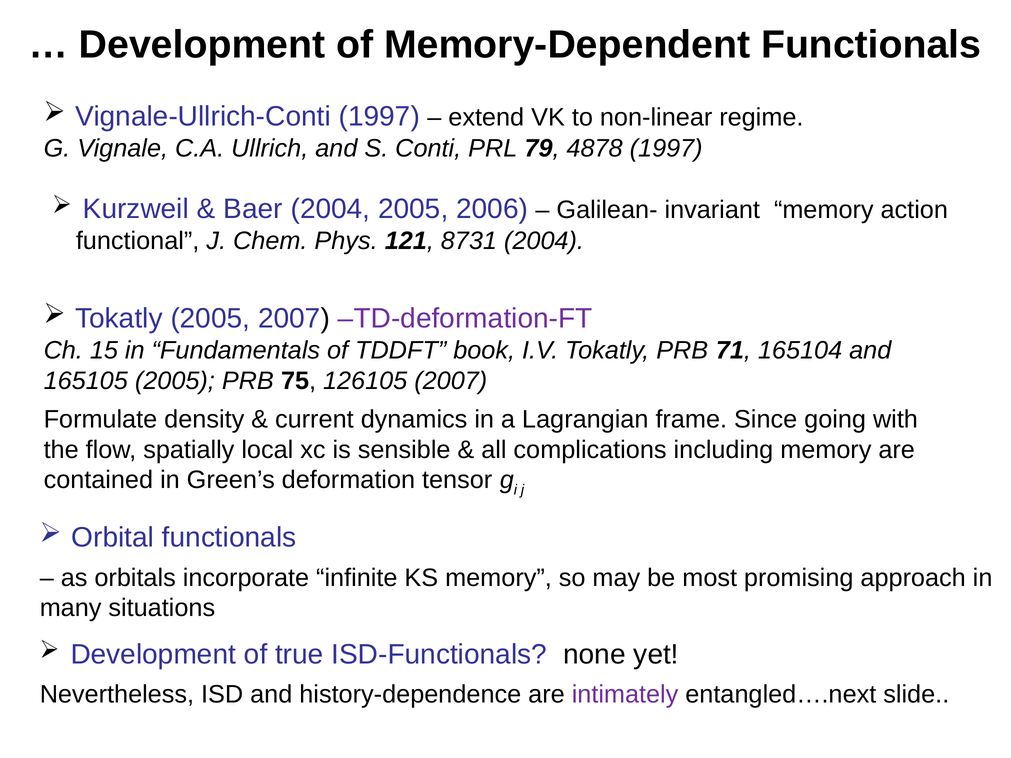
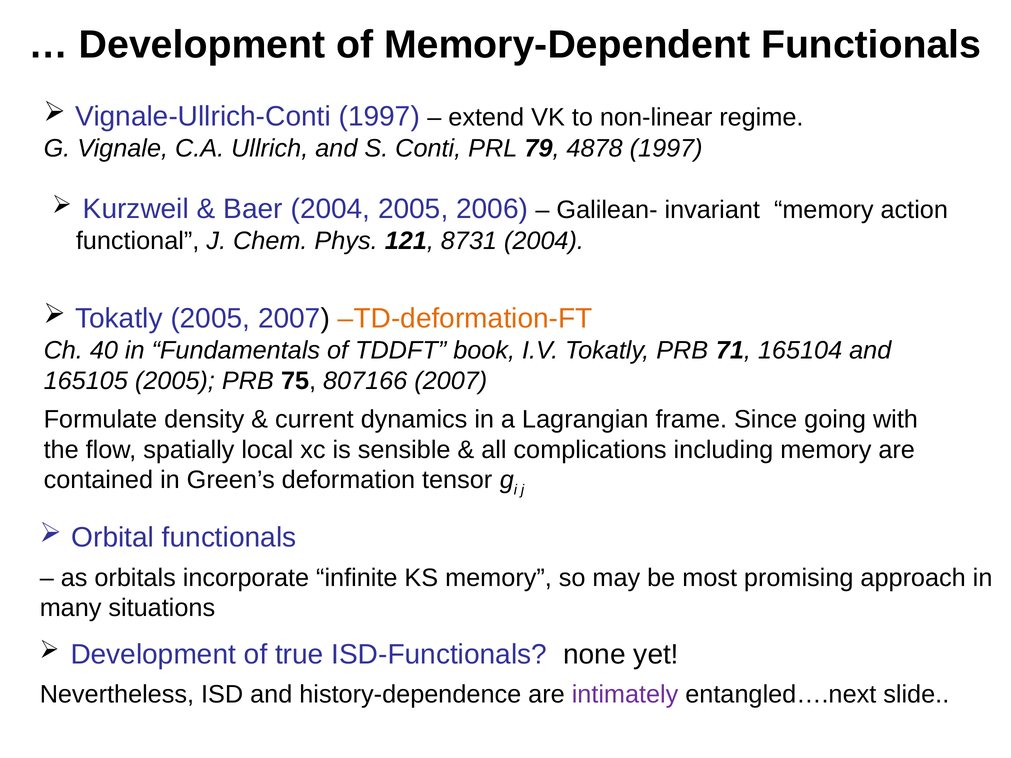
TD-deformation-FT colour: purple -> orange
15: 15 -> 40
126105: 126105 -> 807166
